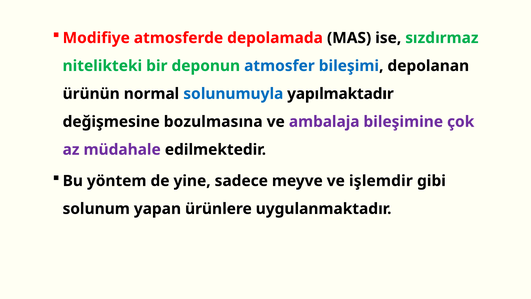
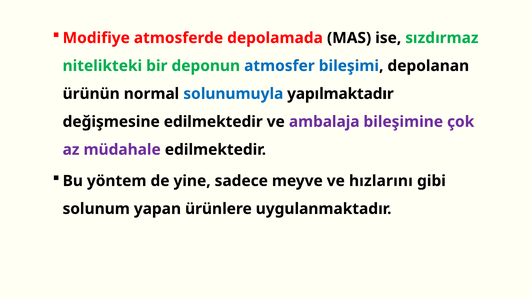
değişmesine bozulmasına: bozulmasına -> edilmektedir
işlemdir: işlemdir -> hızlarını
